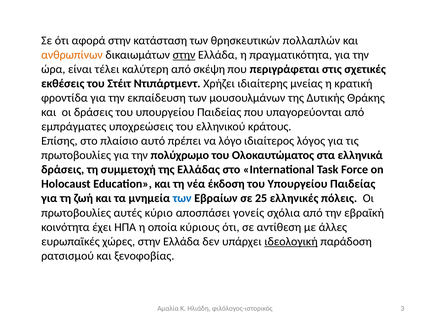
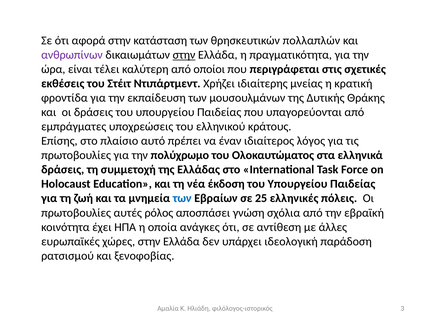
ανθρωπίνων colour: orange -> purple
σκέψη: σκέψη -> οποίοι
λόγο: λόγο -> έναν
κύριο: κύριο -> ρόλος
γονείς: γονείς -> γνώση
κύριους: κύριους -> ανάγκες
ιδεολογική underline: present -> none
